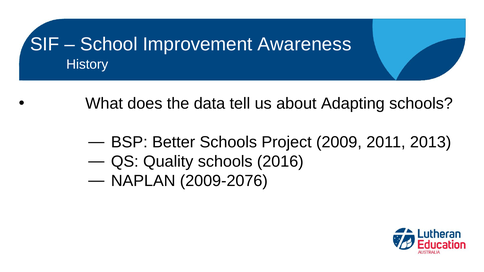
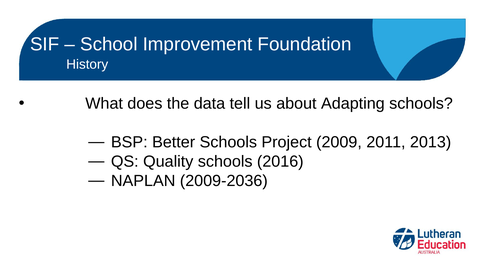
Awareness: Awareness -> Foundation
2009-2076: 2009-2076 -> 2009-2036
